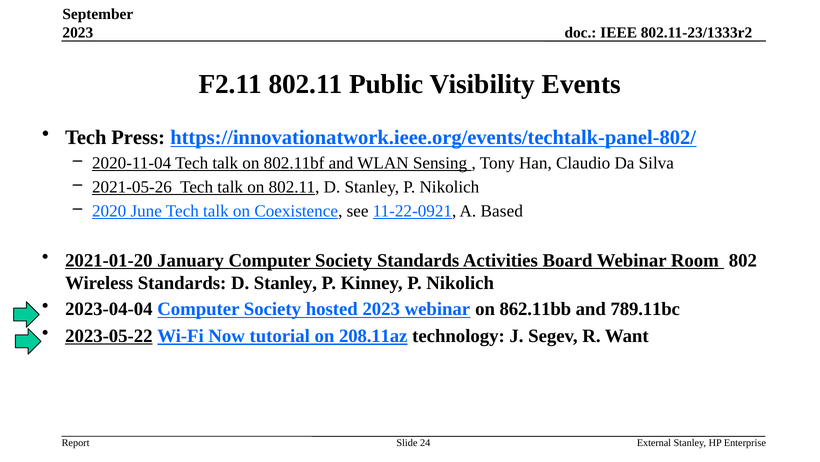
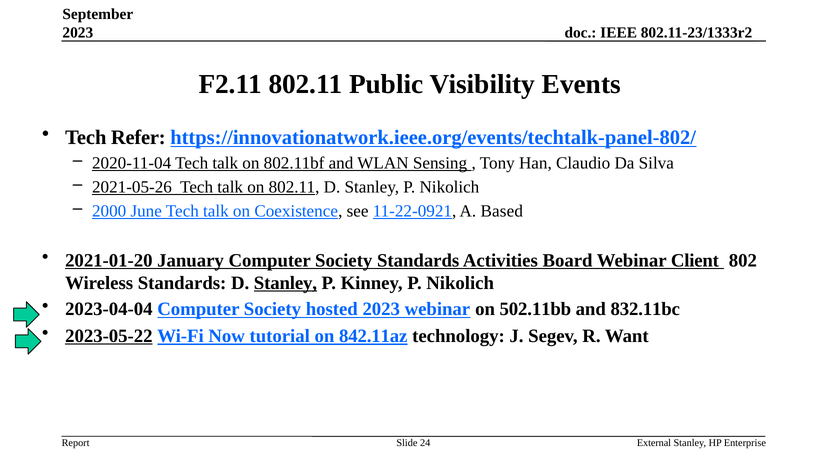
Press: Press -> Refer
2020: 2020 -> 2000
Room: Room -> Client
Stanley at (285, 282) underline: none -> present
862.11bb: 862.11bb -> 502.11bb
789.11bc: 789.11bc -> 832.11bc
208.11az: 208.11az -> 842.11az
